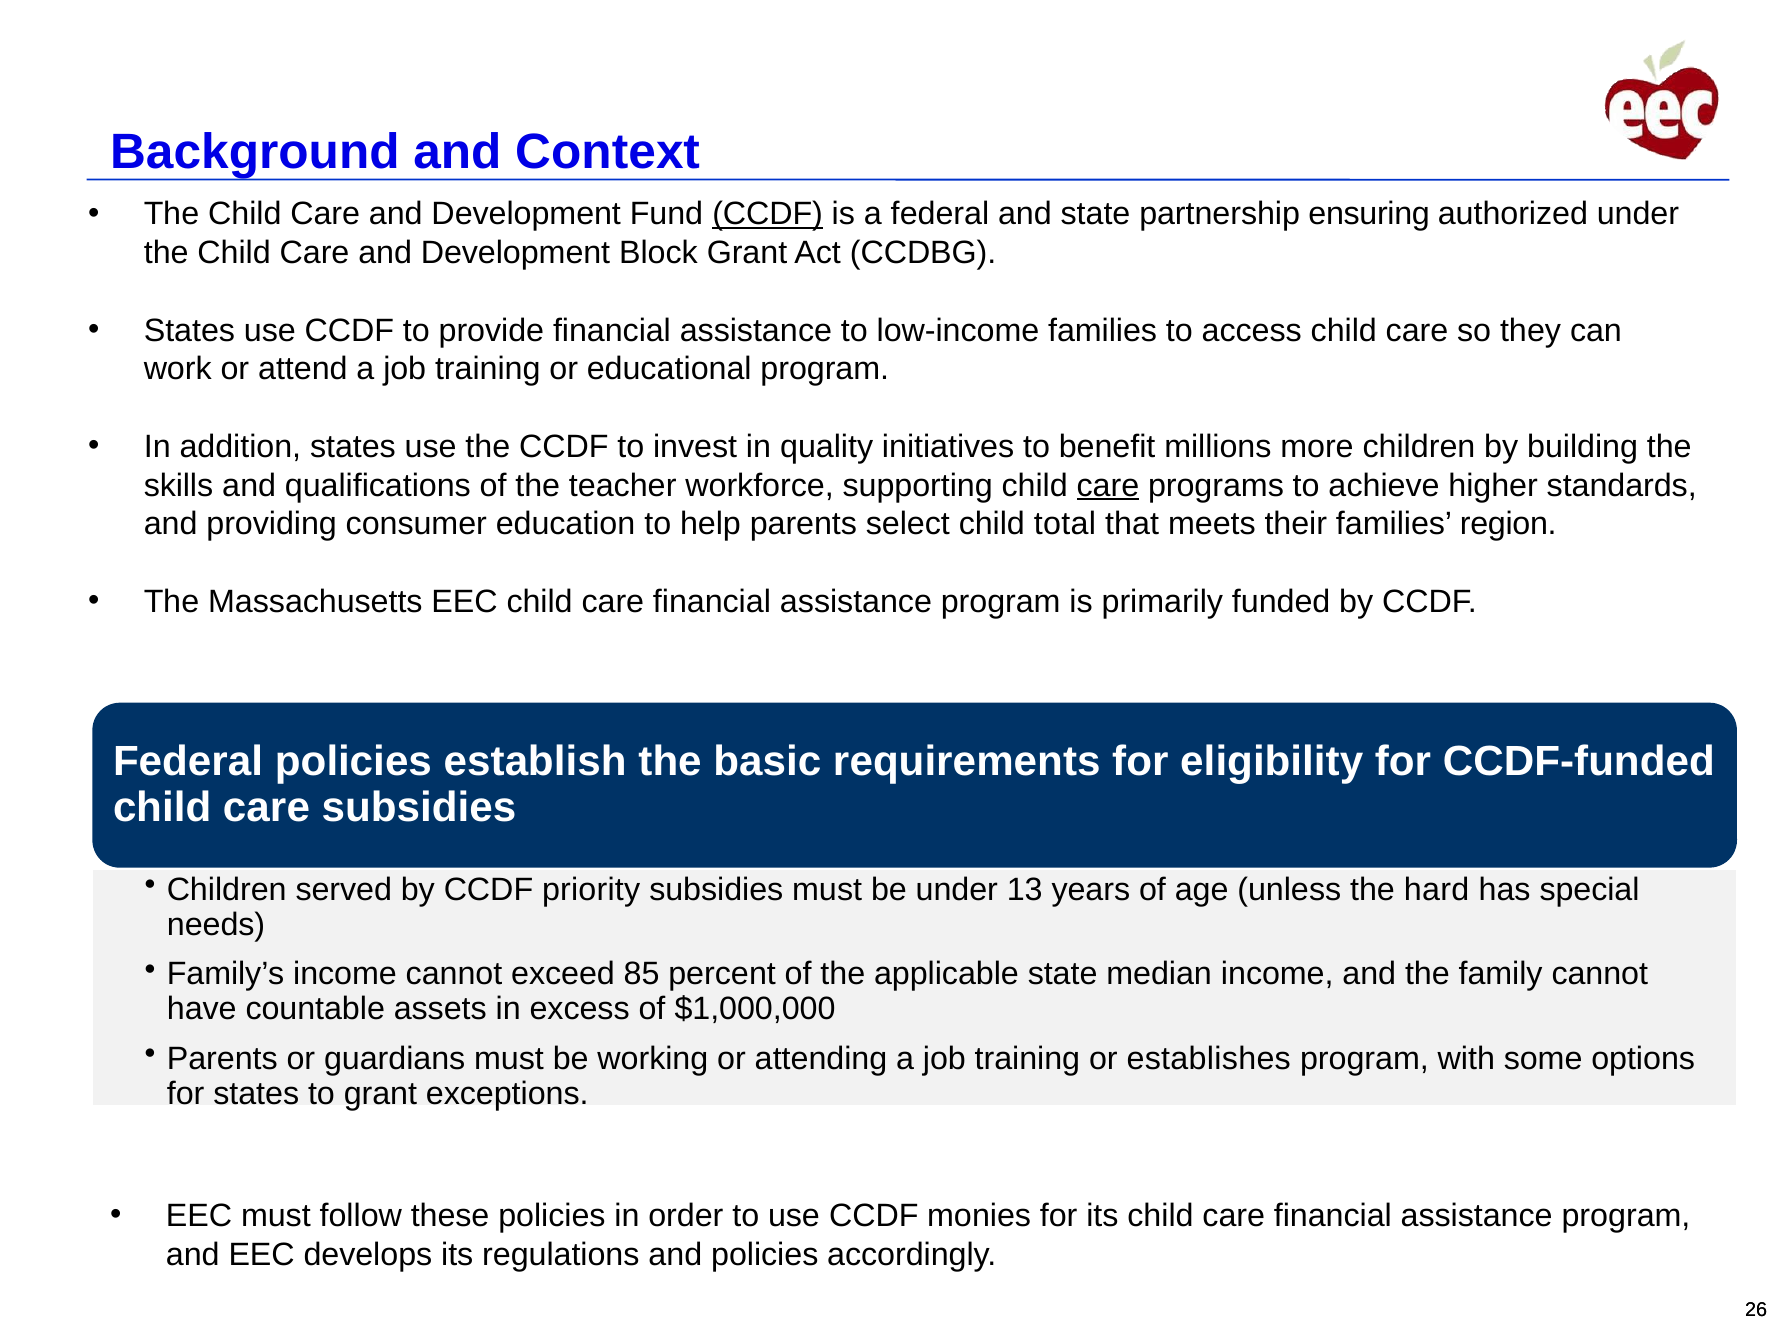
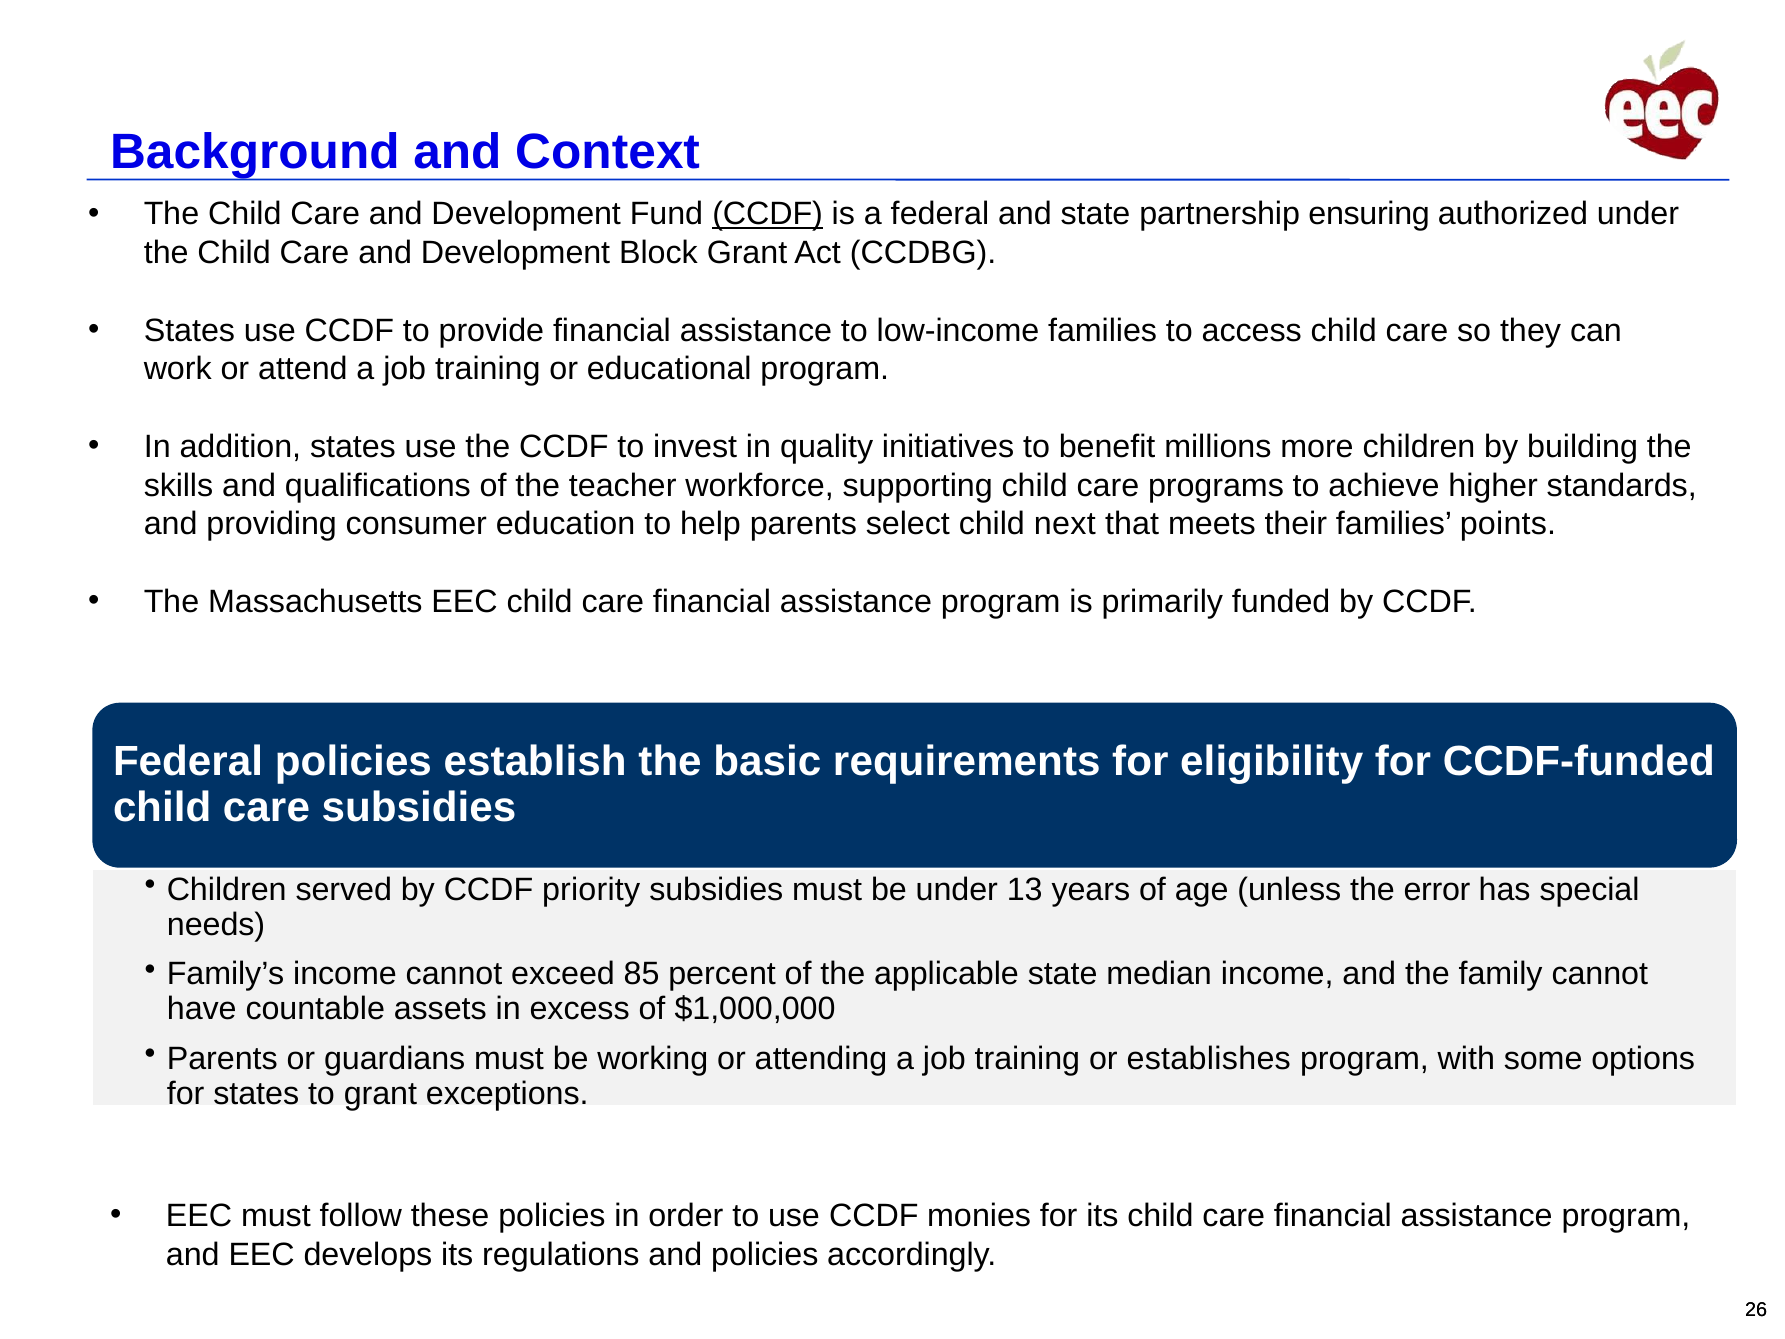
care at (1108, 485) underline: present -> none
total: total -> next
region: region -> points
hard: hard -> error
